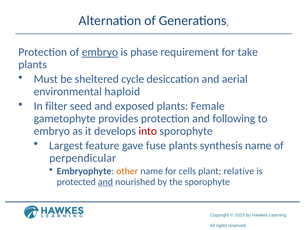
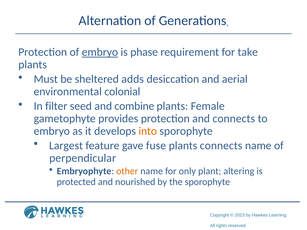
cycle: cycle -> adds
haploid: haploid -> colonial
exposed: exposed -> combine
and following: following -> connects
into colour: red -> orange
plants synthesis: synthesis -> connects
cells: cells -> only
relative: relative -> altering
and at (105, 182) underline: present -> none
